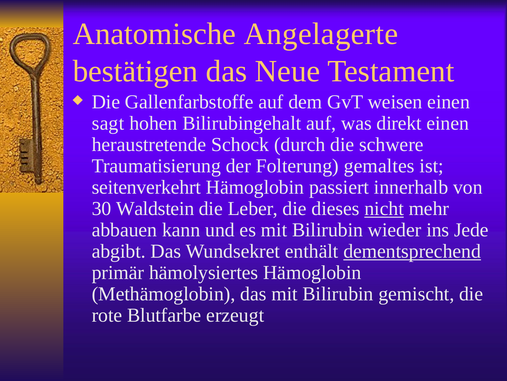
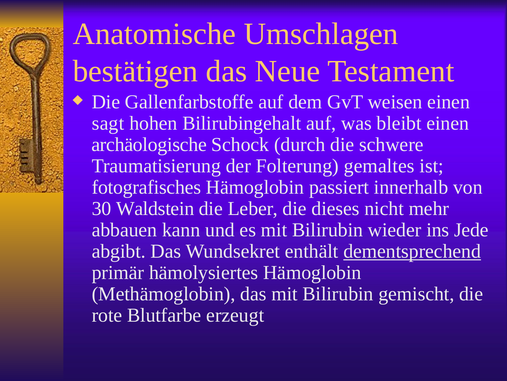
Angelagerte: Angelagerte -> Umschlagen
direkt: direkt -> bleibt
heraustretende: heraustretende -> archäologische
seitenverkehrt: seitenverkehrt -> fotografisches
nicht underline: present -> none
